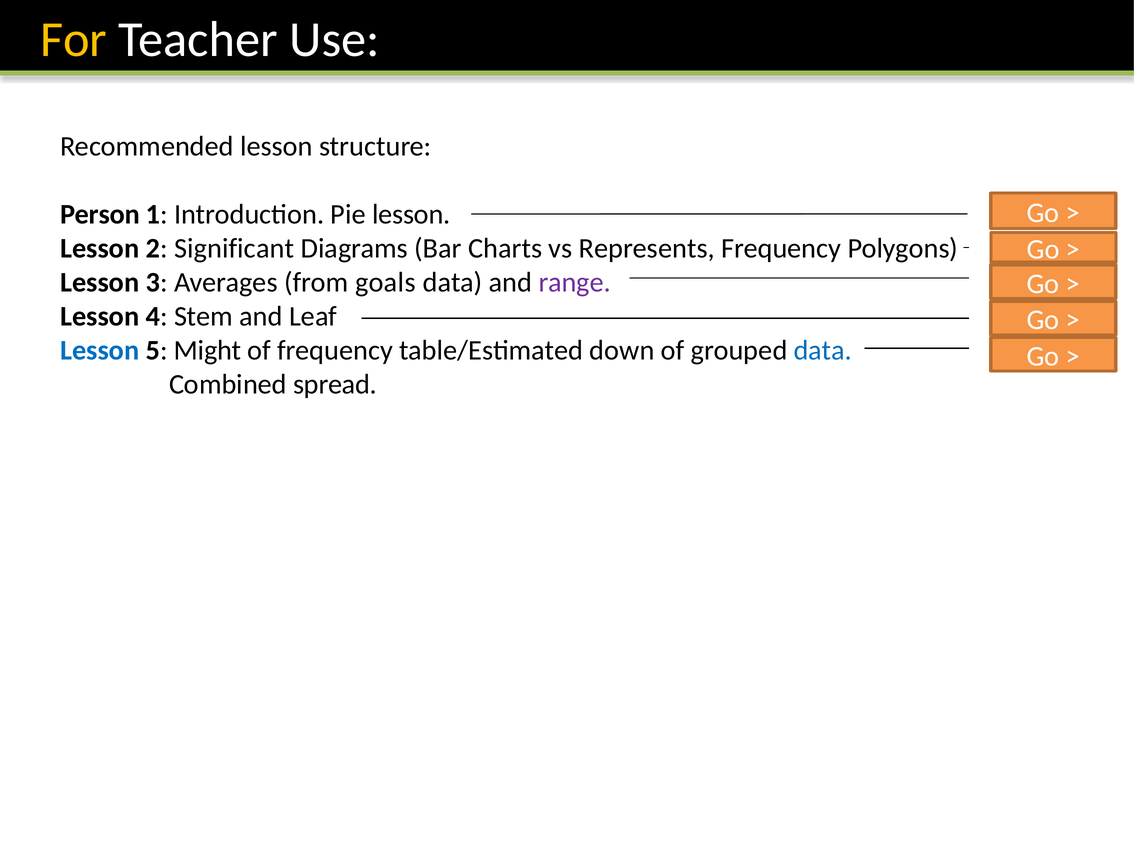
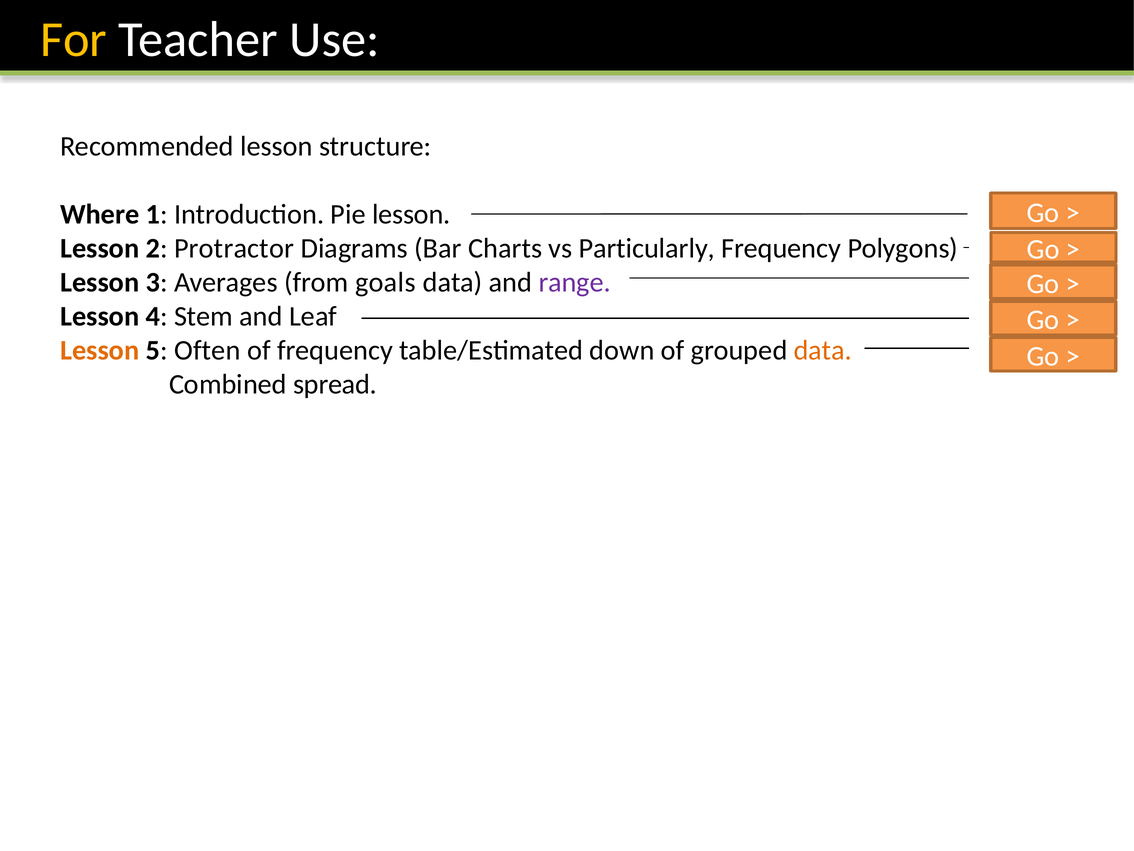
Person: Person -> Where
Significant: Significant -> Protractor
Represents: Represents -> Particularly
Lesson at (100, 350) colour: blue -> orange
Might: Might -> Often
data at (823, 350) colour: blue -> orange
